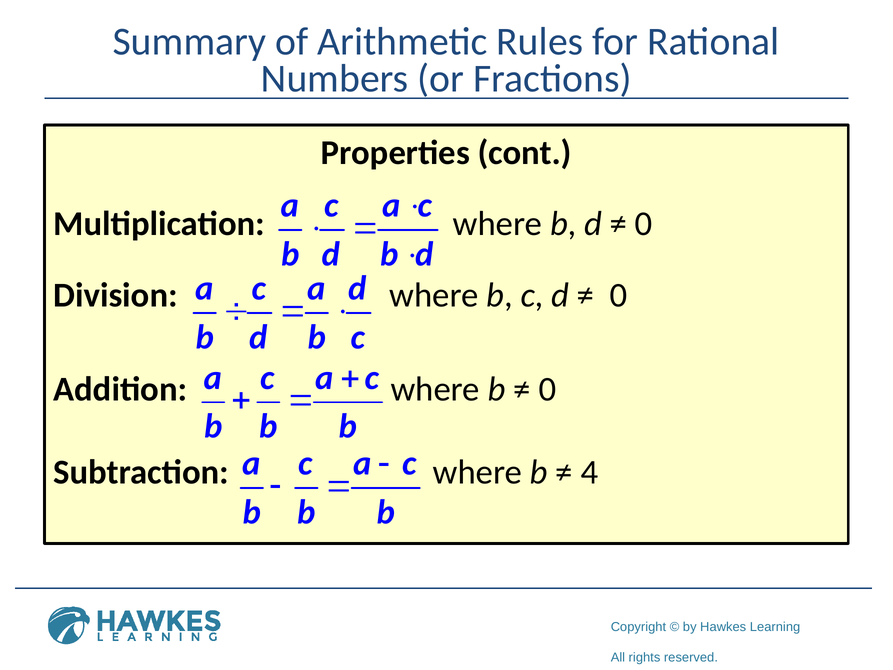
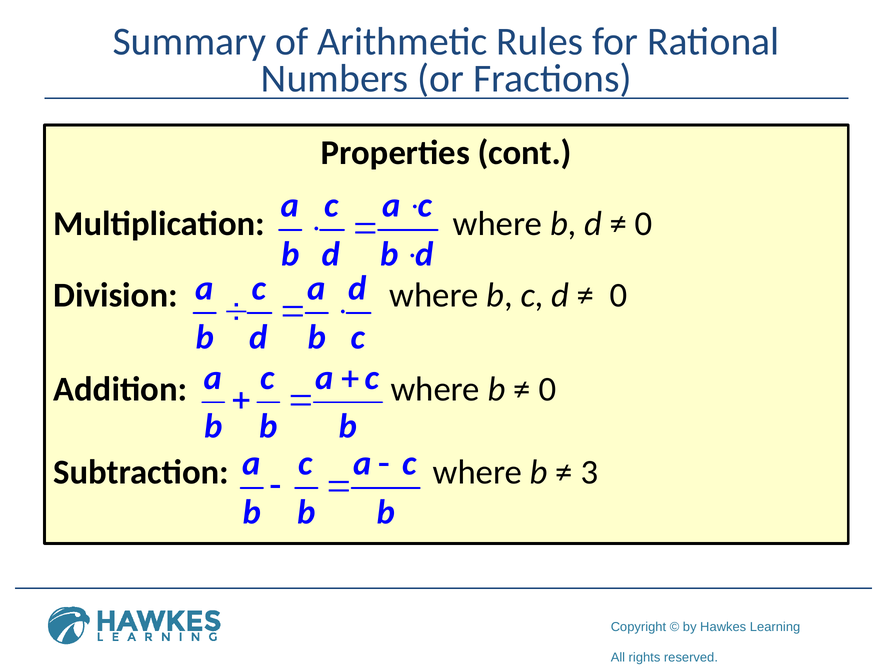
4: 4 -> 3
